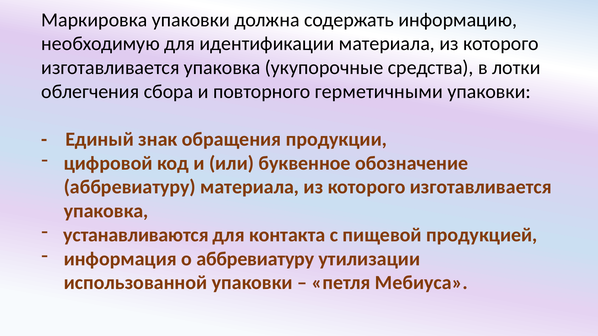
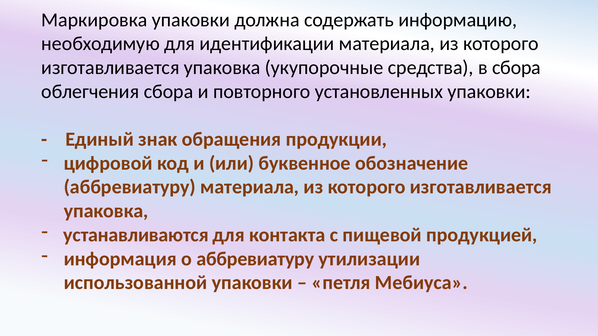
в лотки: лотки -> сбора
герметичными: герметичными -> установленных
